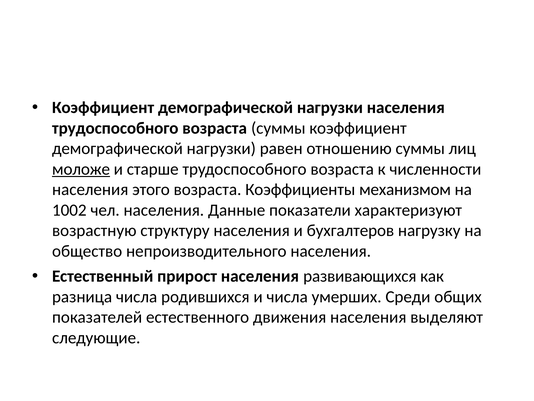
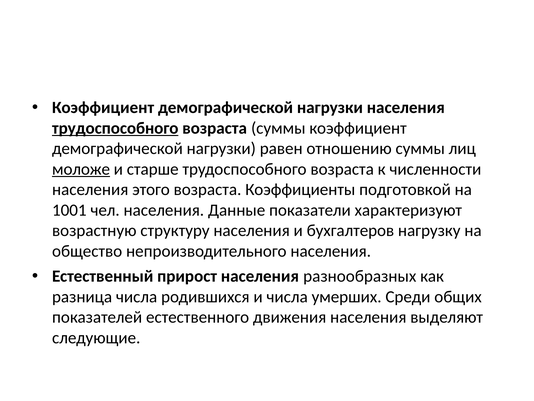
трудоспособного at (115, 128) underline: none -> present
механизмом: механизмом -> подготовкой
1002: 1002 -> 1001
развивающихся: развивающихся -> разнообразных
